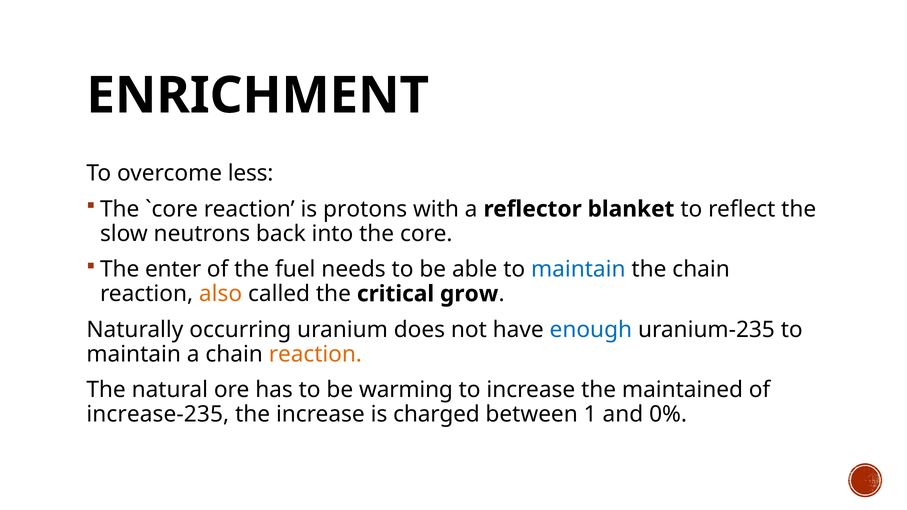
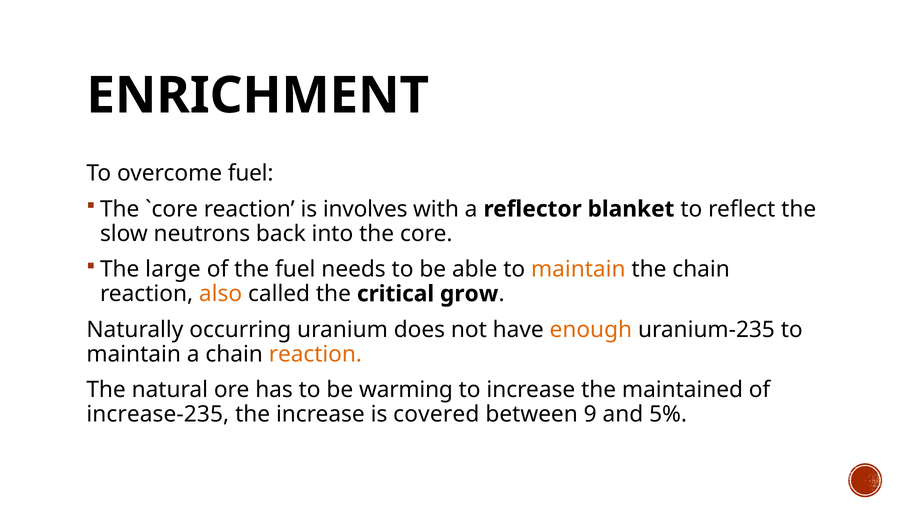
overcome less: less -> fuel
protons: protons -> involves
enter: enter -> large
maintain at (578, 269) colour: blue -> orange
enough colour: blue -> orange
charged: charged -> covered
1: 1 -> 9
0%: 0% -> 5%
